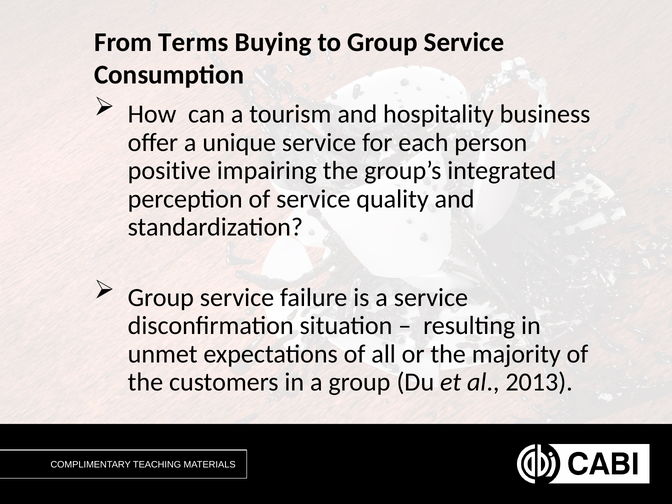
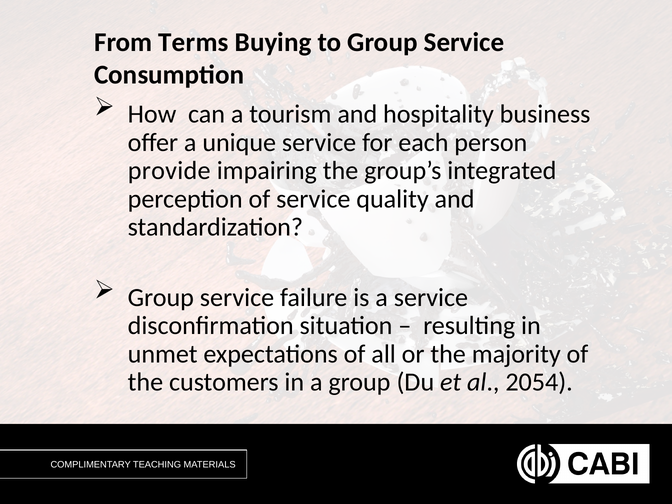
positive: positive -> provide
2013: 2013 -> 2054
